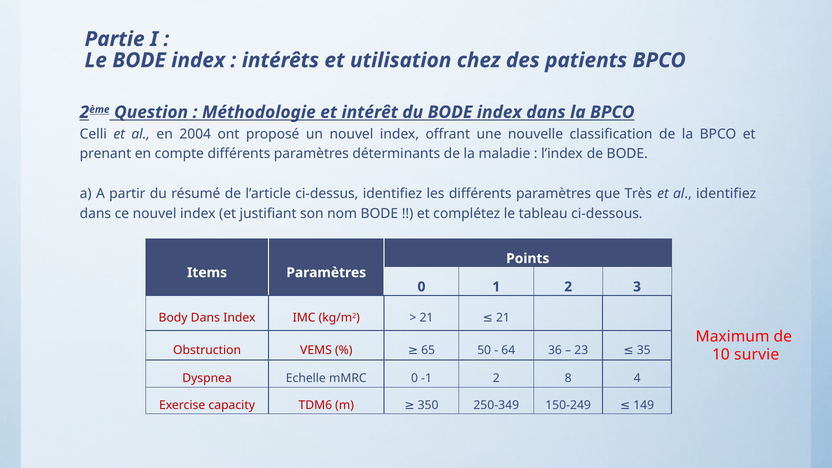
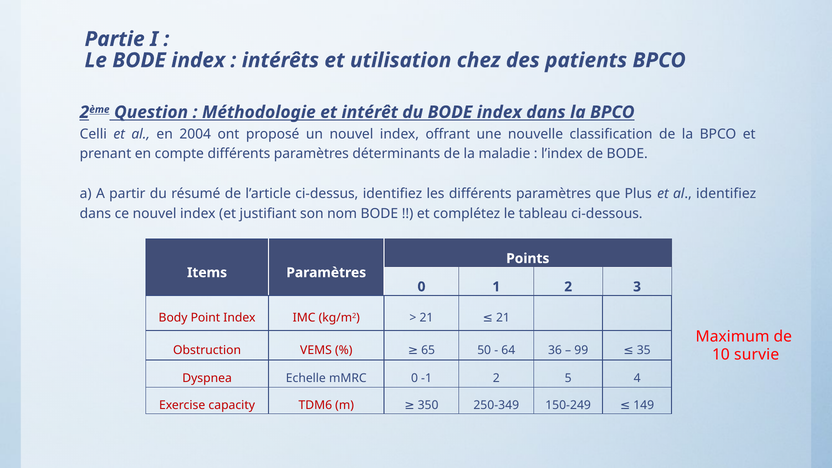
Très: Très -> Plus
Body Dans: Dans -> Point
23: 23 -> 99
8: 8 -> 5
